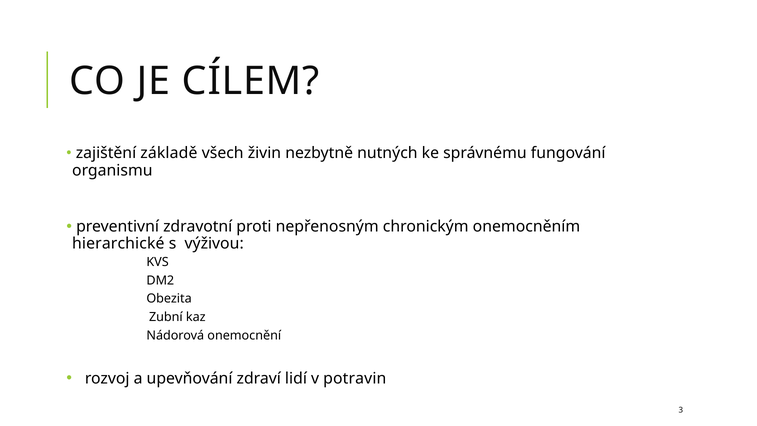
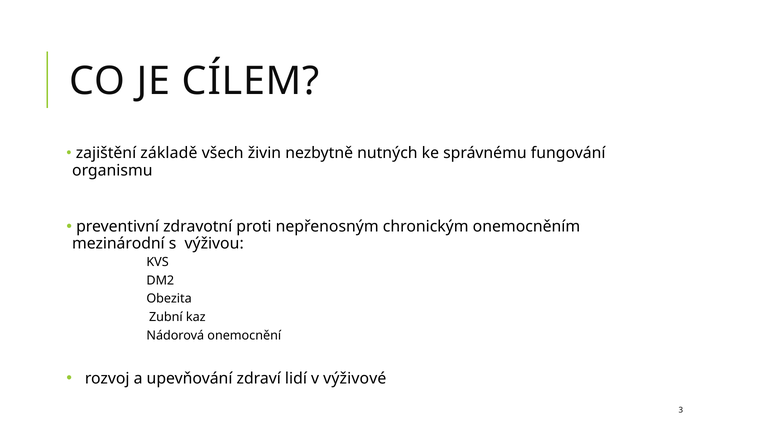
hierarchické: hierarchické -> mezinárodní
potravin: potravin -> výživové
